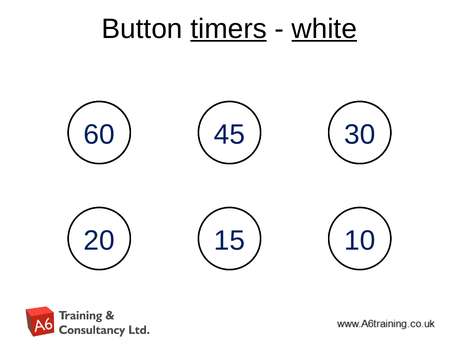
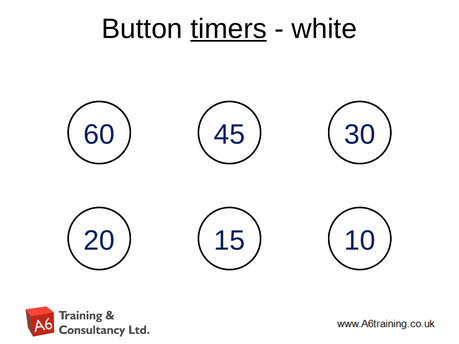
white underline: present -> none
